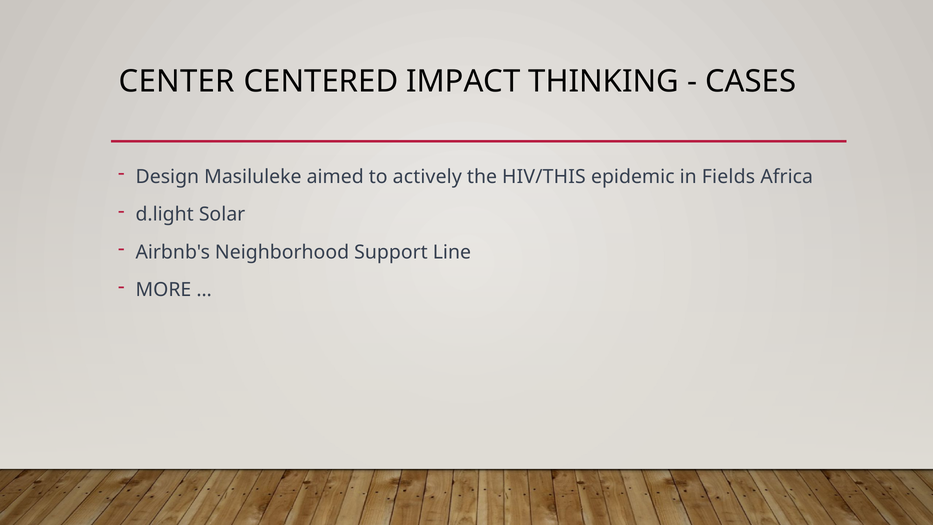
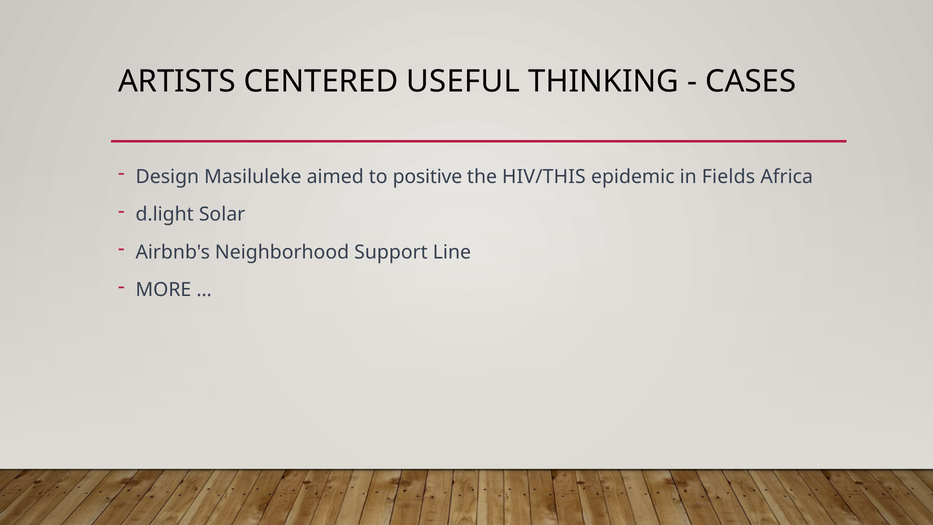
CENTER: CENTER -> ARTISTS
IMPACT: IMPACT -> USEFUL
actively: actively -> positive
